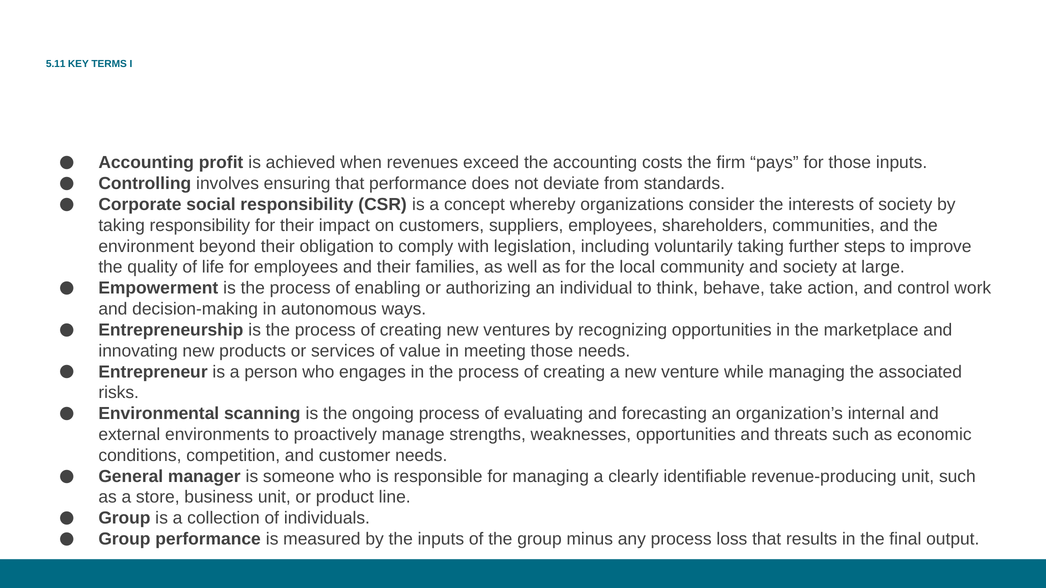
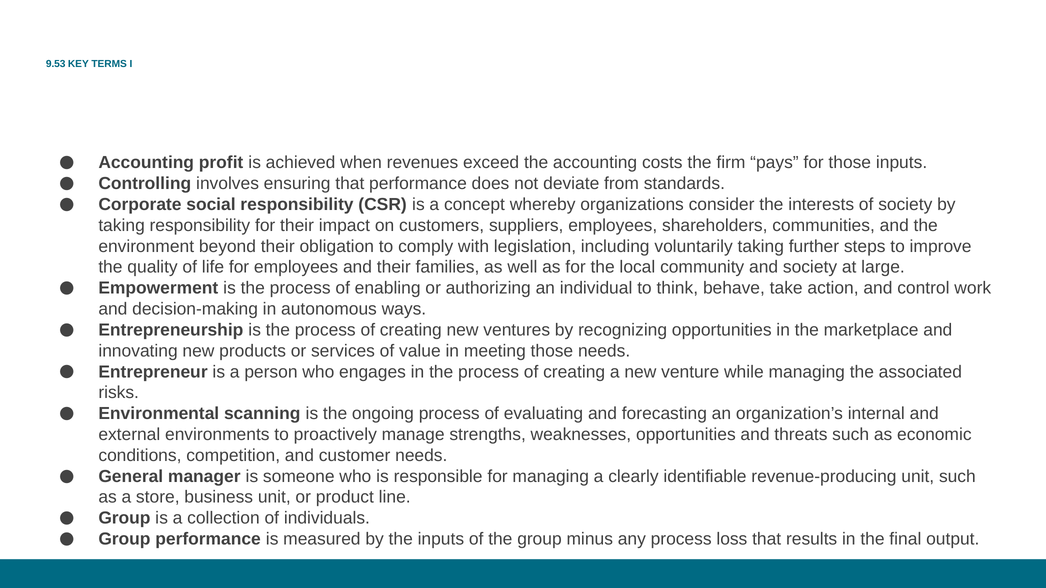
5.11: 5.11 -> 9.53
